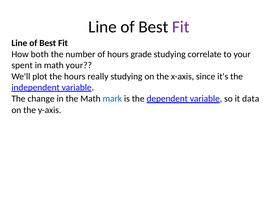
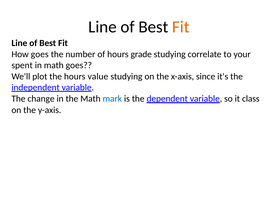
Fit at (181, 27) colour: purple -> orange
How both: both -> goes
math your: your -> goes
really: really -> value
data: data -> class
